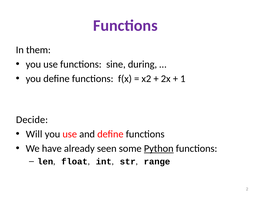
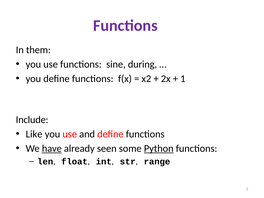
Decide: Decide -> Include
Will: Will -> Like
have underline: none -> present
